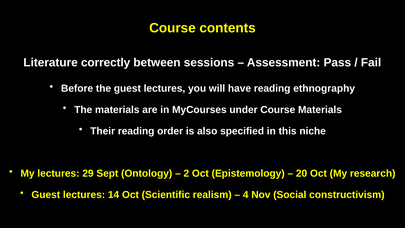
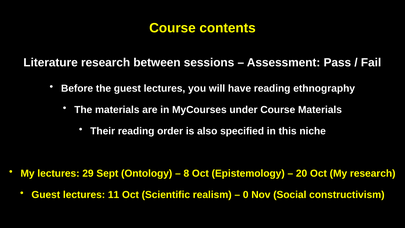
Literature correctly: correctly -> research
2: 2 -> 8
14: 14 -> 11
4: 4 -> 0
